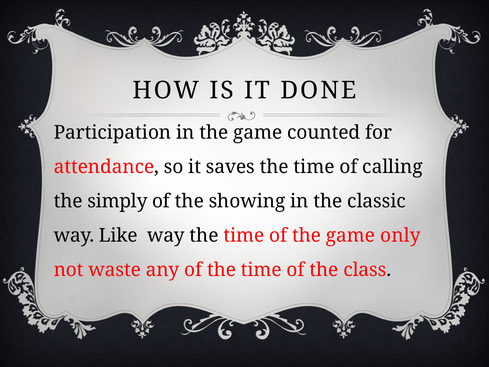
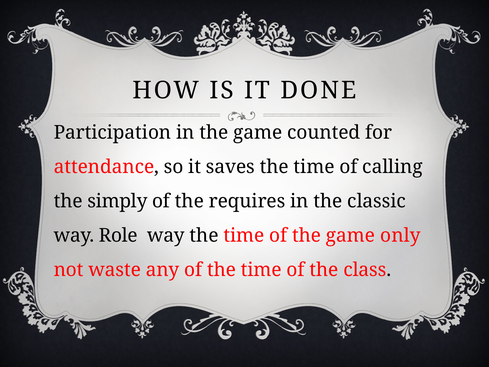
showing: showing -> requires
Like: Like -> Role
